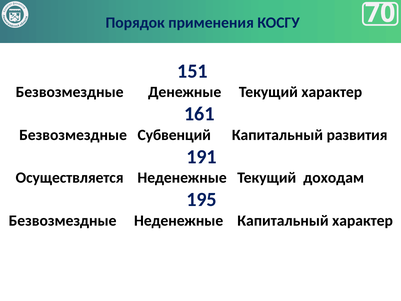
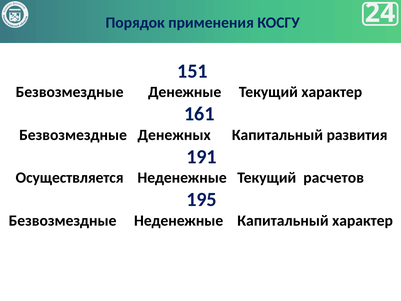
70: 70 -> 24
Субвенций: Субвенций -> Денежных
доходам: доходам -> расчетов
